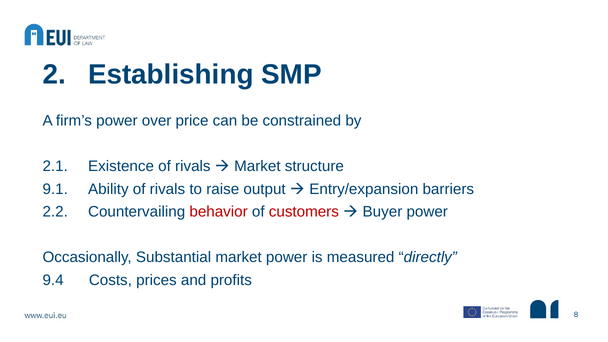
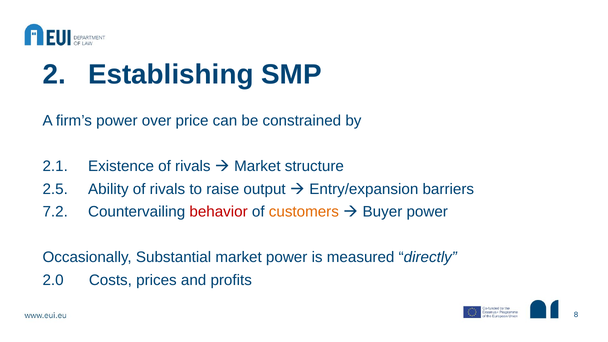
9.1: 9.1 -> 2.5
2.2: 2.2 -> 7.2
customers colour: red -> orange
9.4: 9.4 -> 2.0
